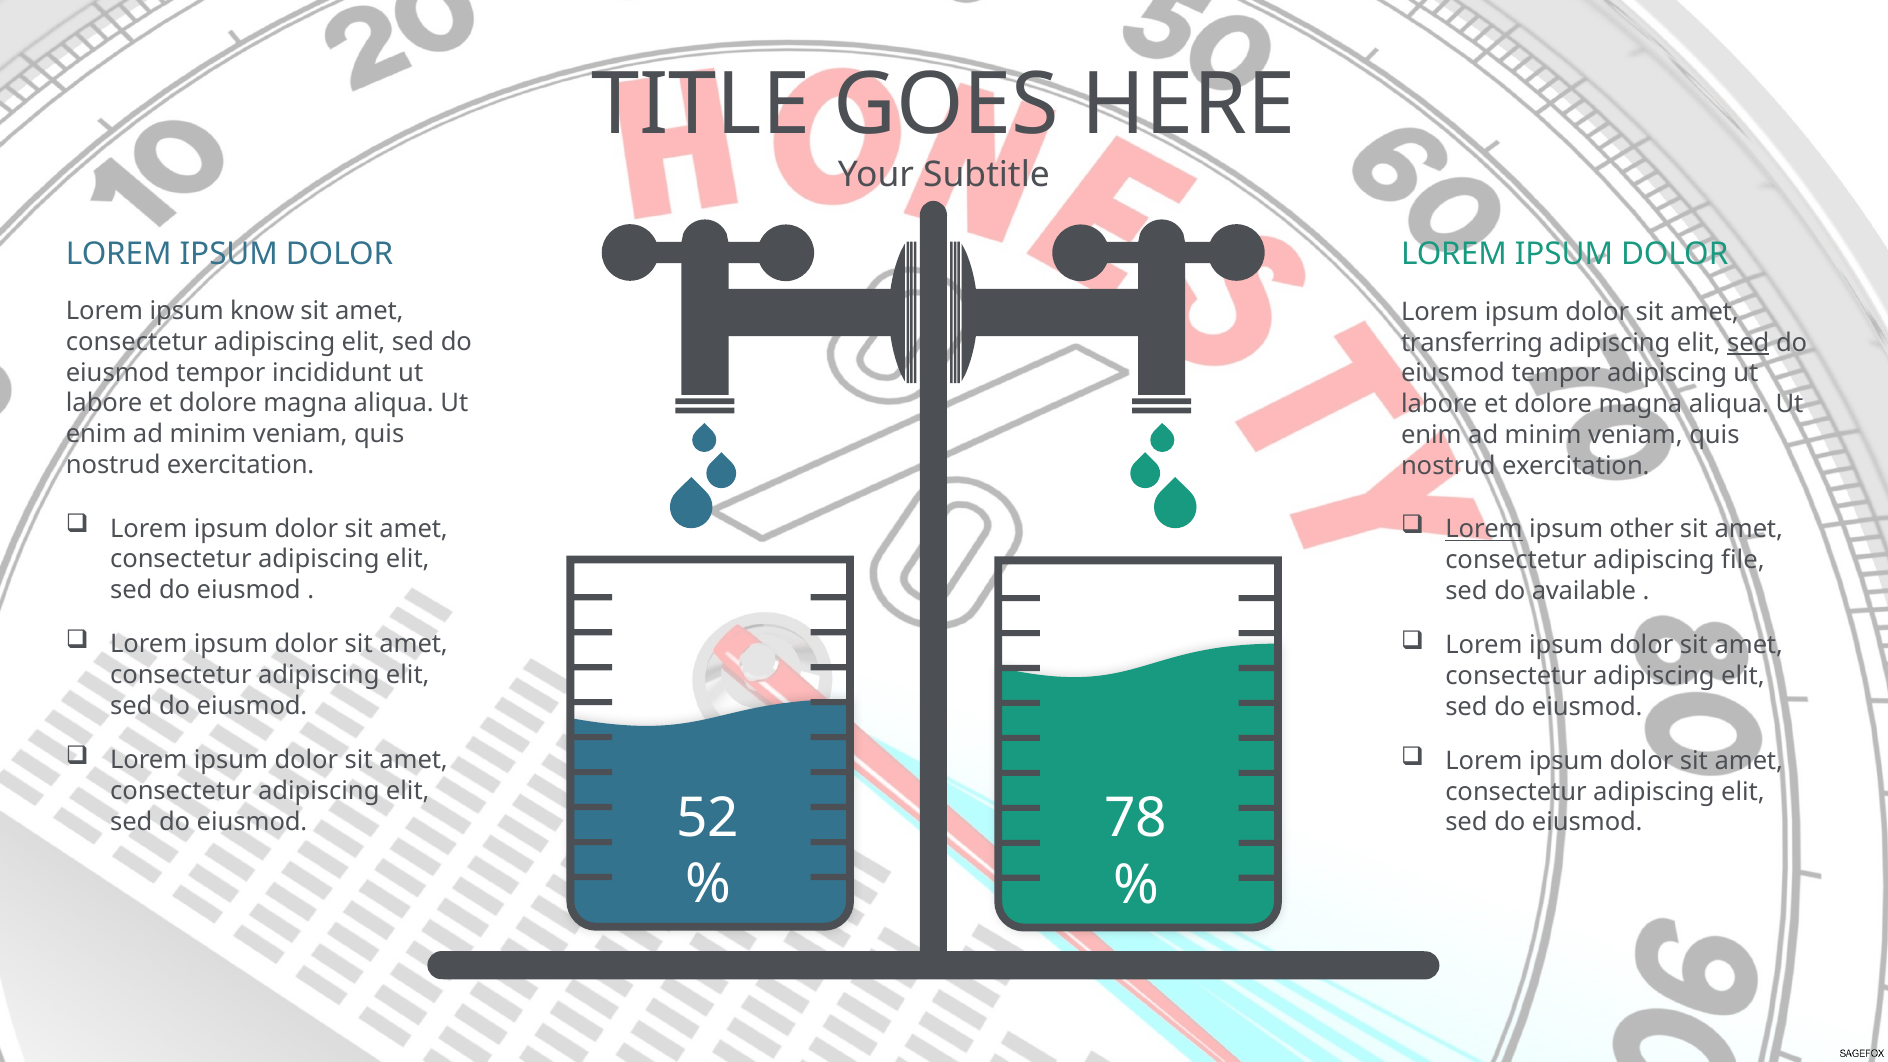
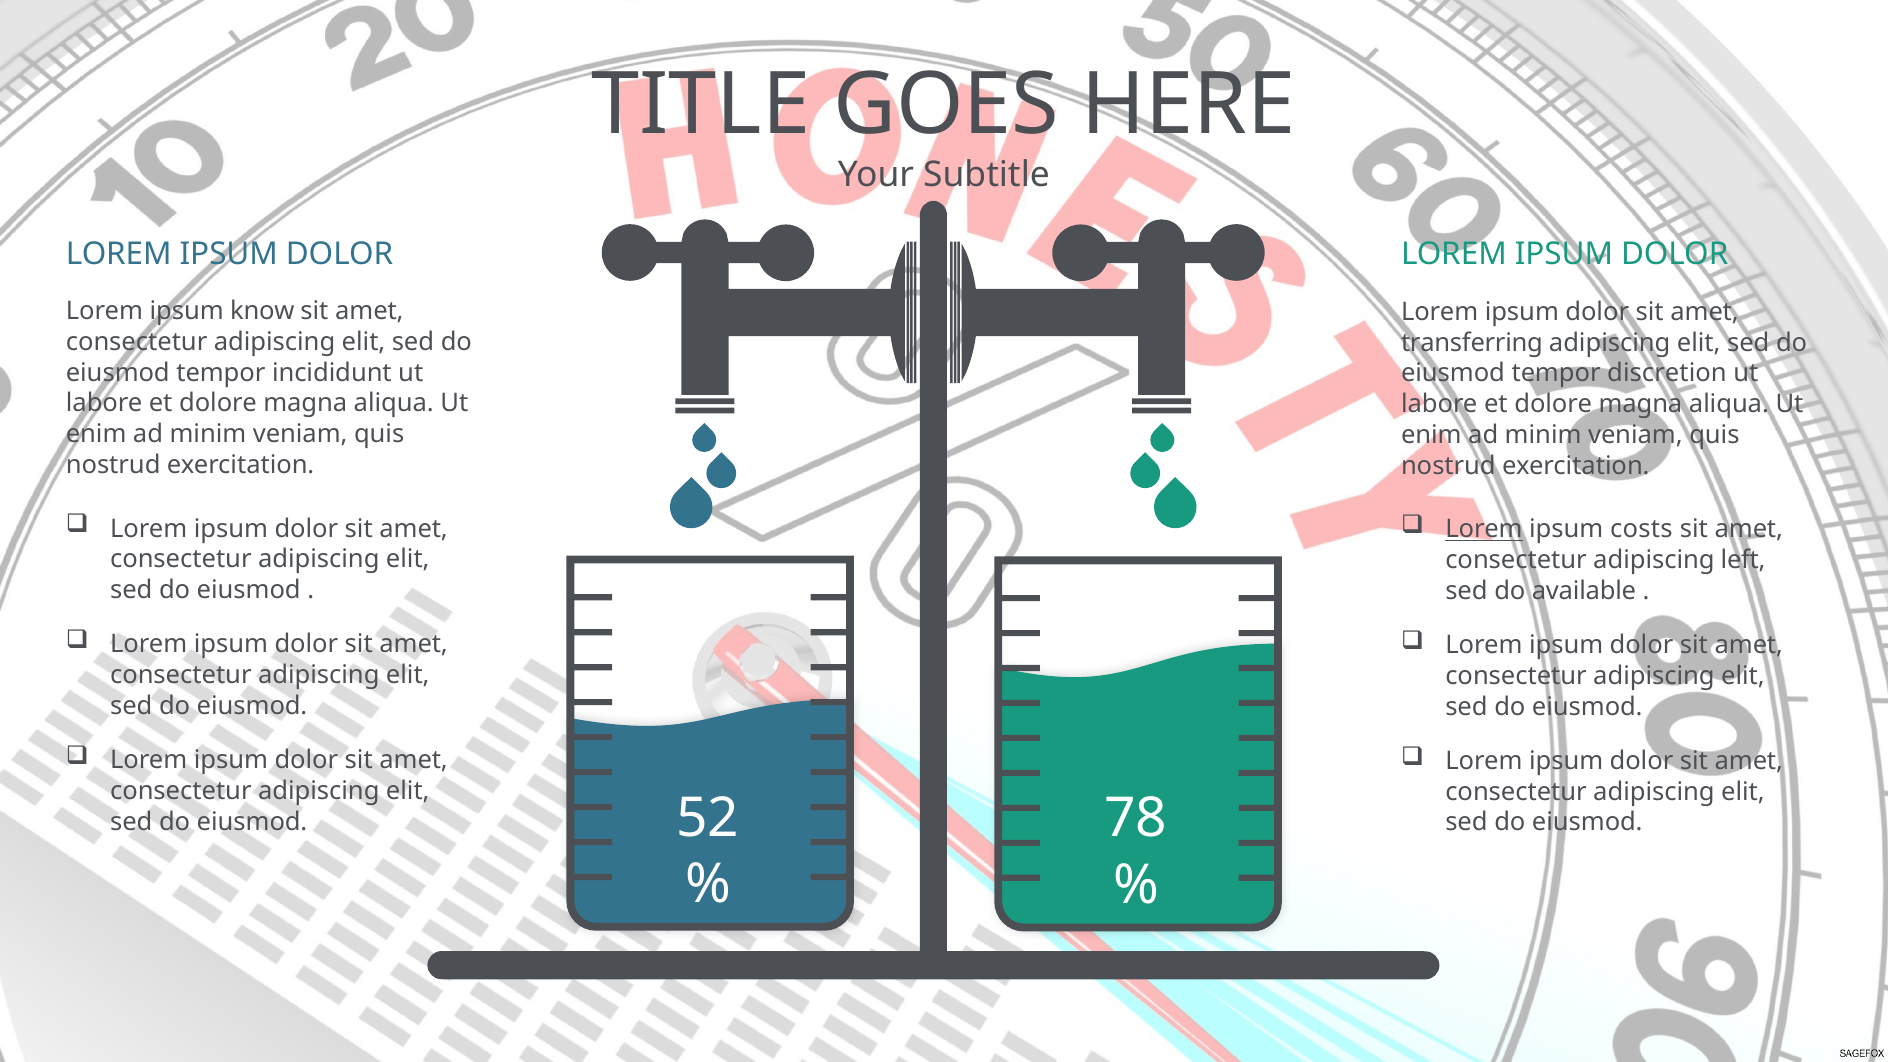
sed at (1748, 343) underline: present -> none
tempor adipiscing: adipiscing -> discretion
other: other -> costs
file: file -> left
